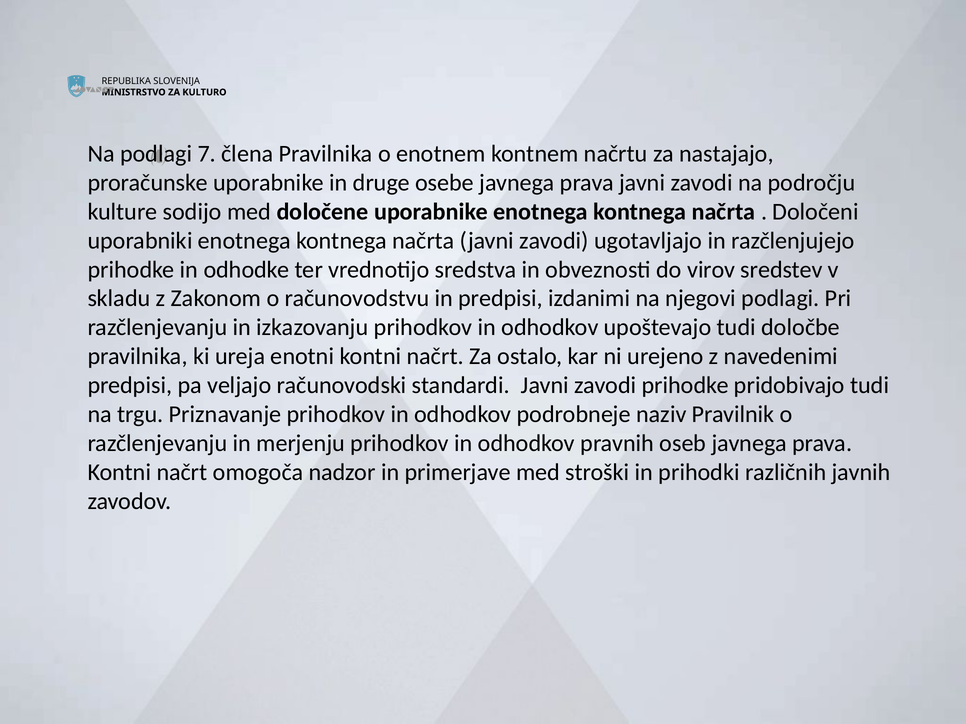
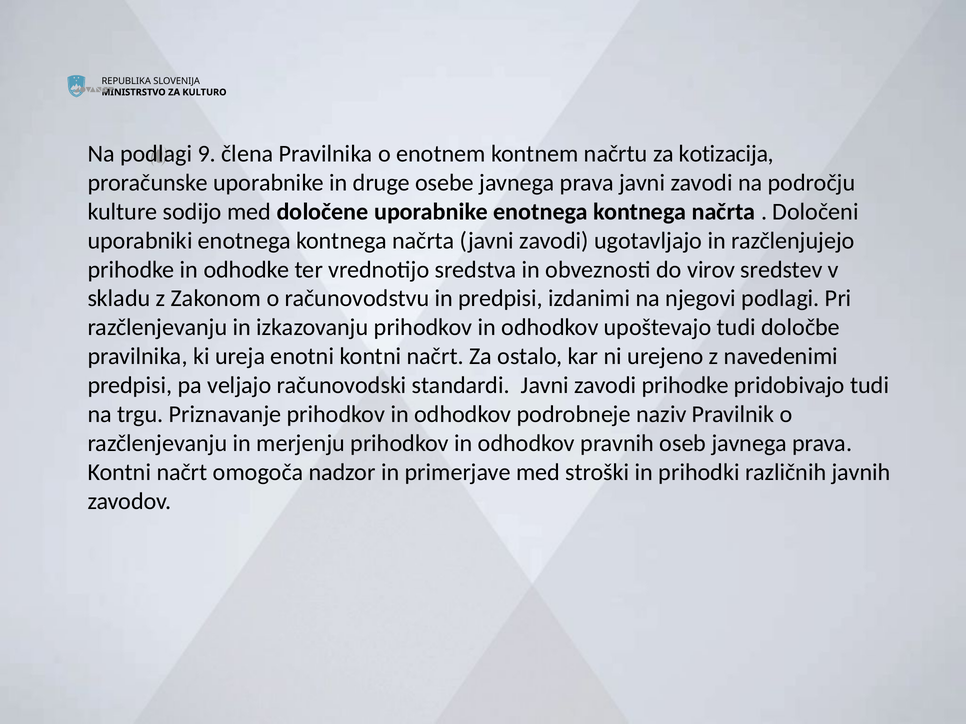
7: 7 -> 9
nastajajo: nastajajo -> kotizacija
